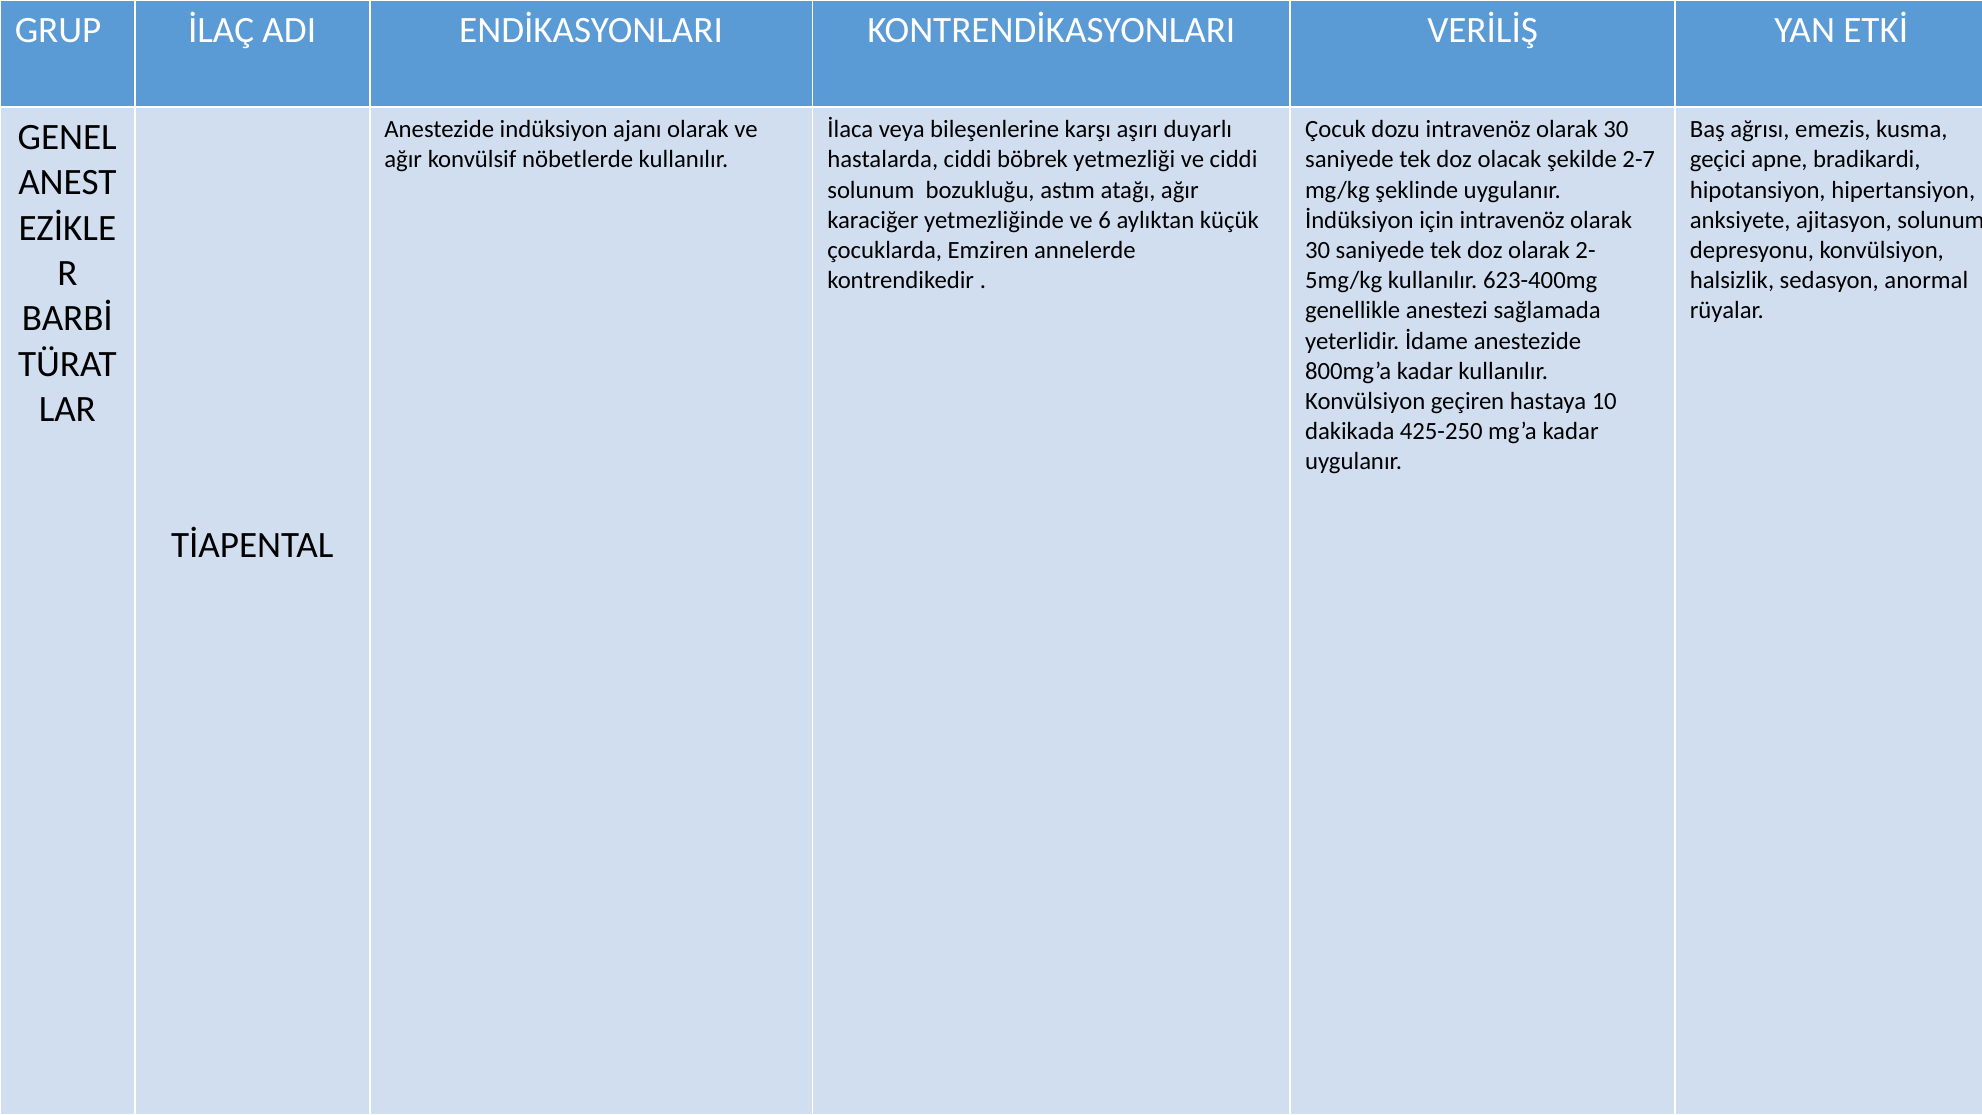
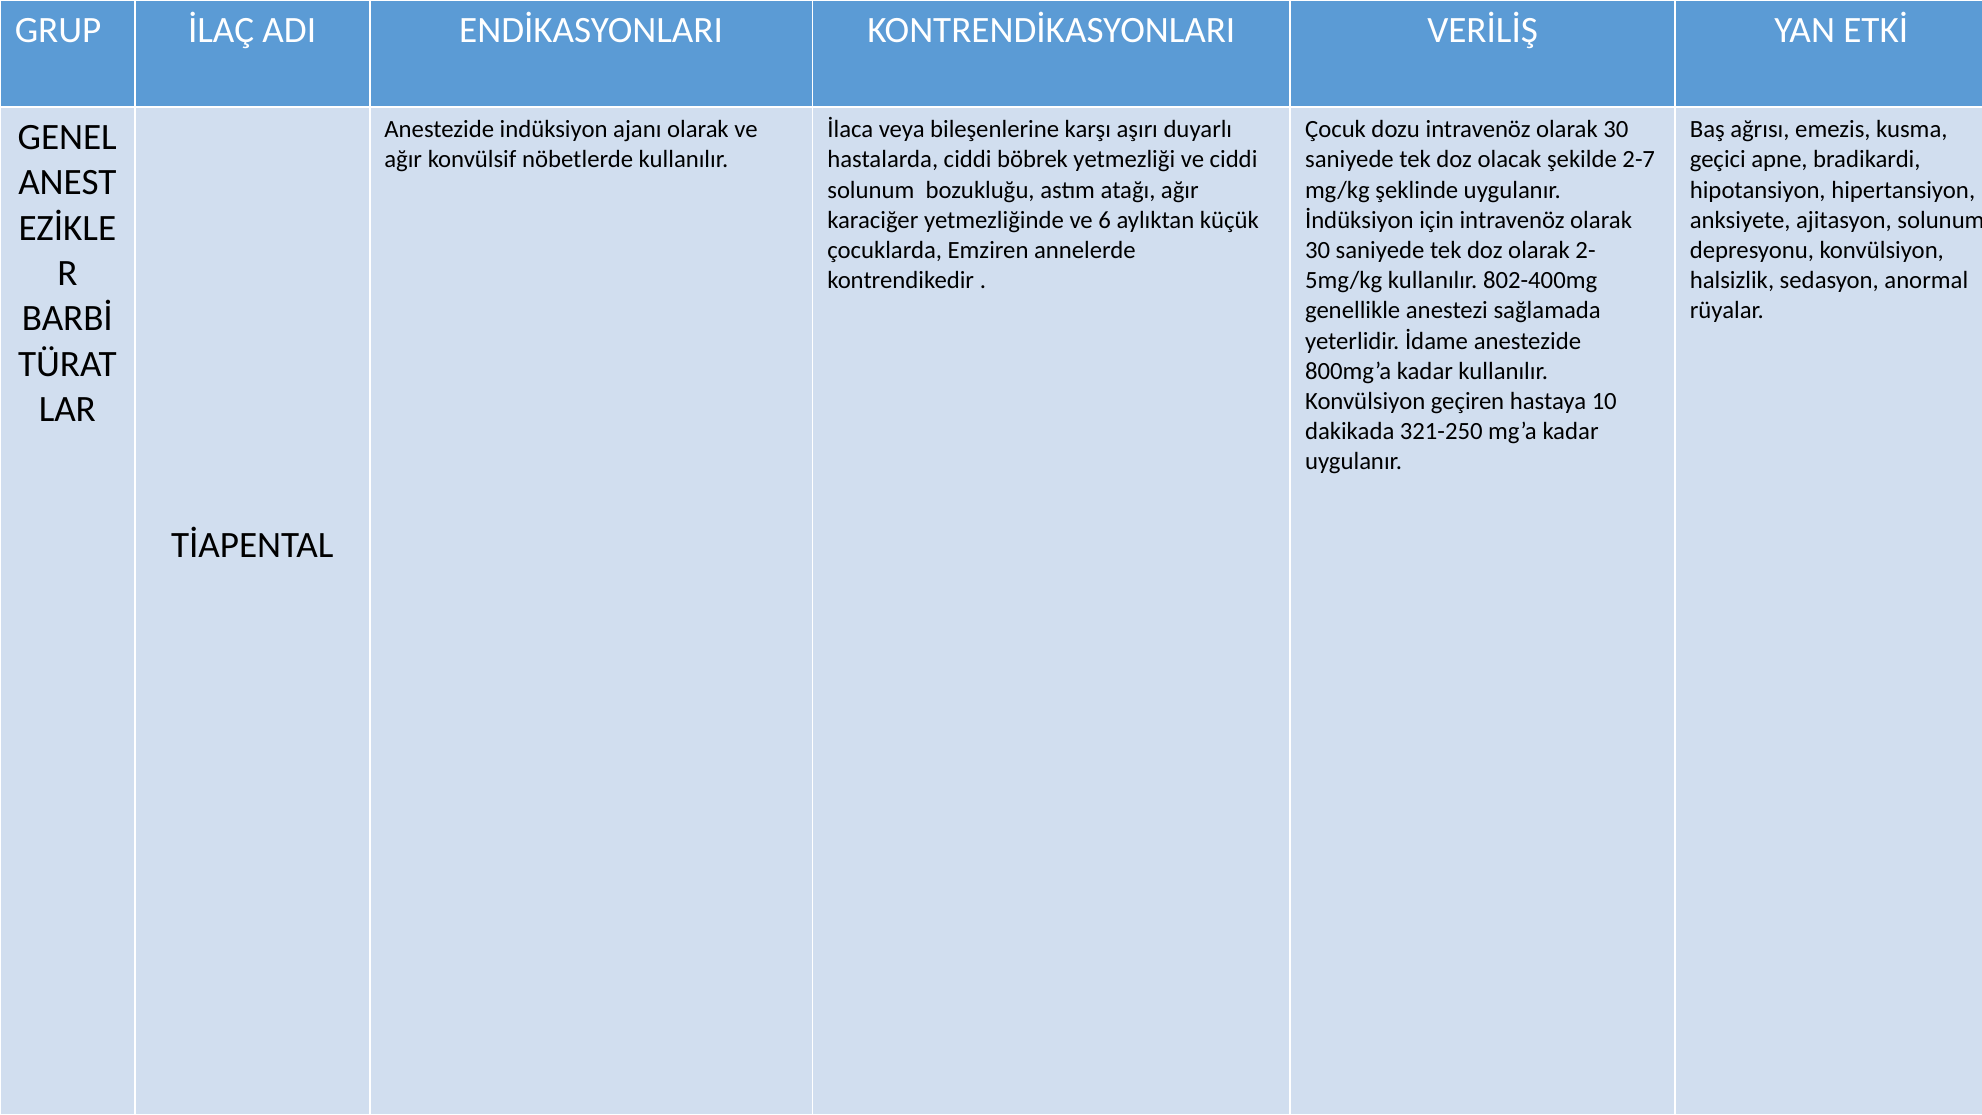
623-400mg: 623-400mg -> 802-400mg
425-250: 425-250 -> 321-250
